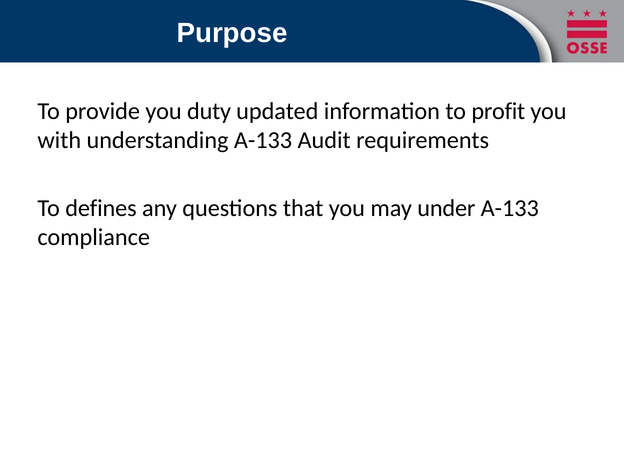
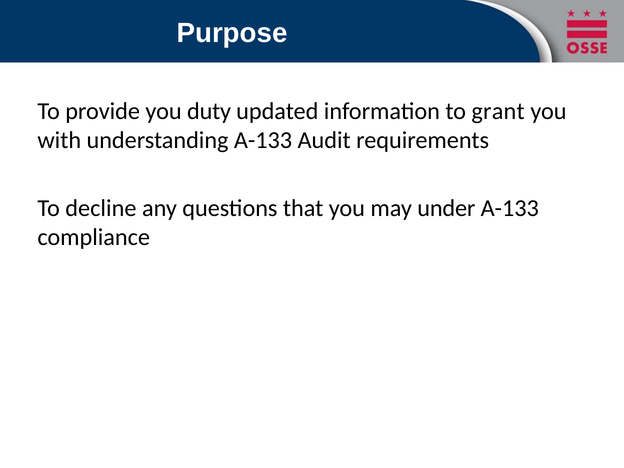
profit: profit -> grant
defines: defines -> decline
